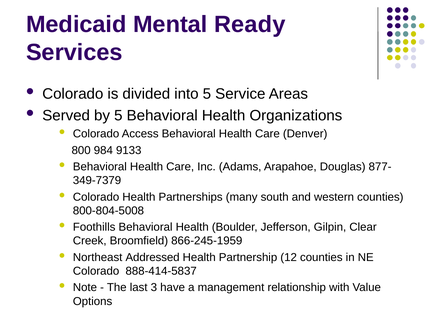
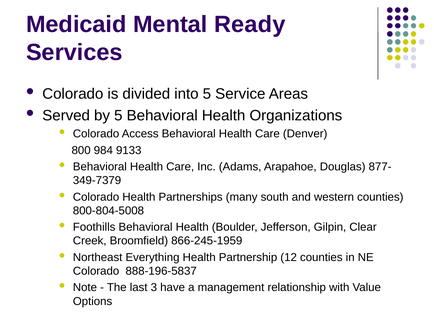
Addressed: Addressed -> Everything
888-414-5837: 888-414-5837 -> 888-196-5837
